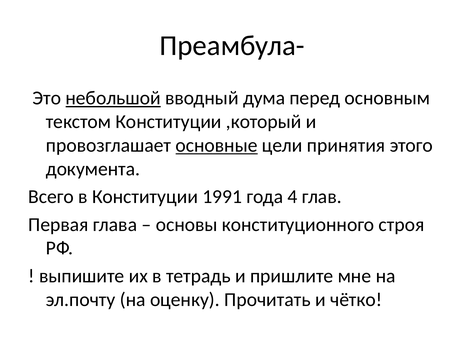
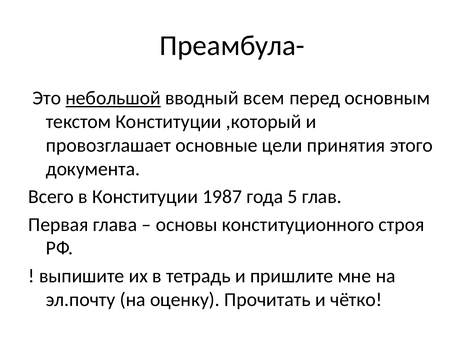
дума: дума -> всем
основные underline: present -> none
1991: 1991 -> 1987
4: 4 -> 5
